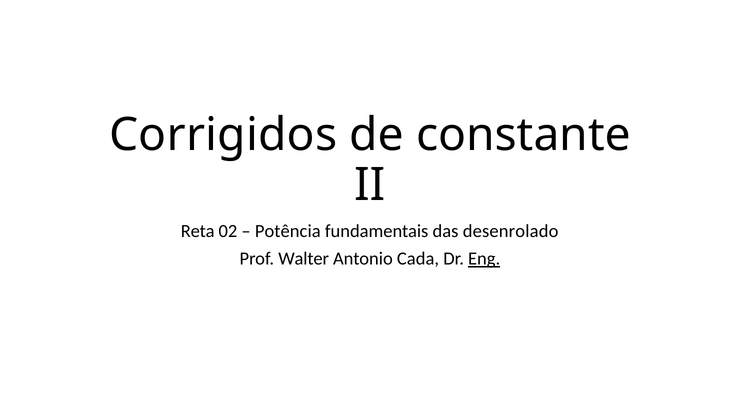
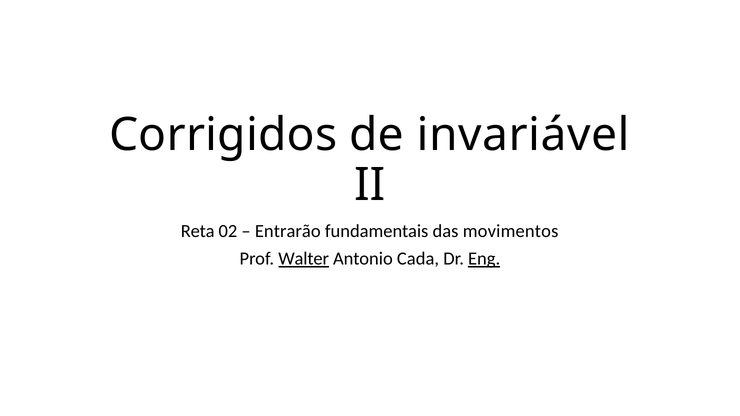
constante: constante -> invariável
Potência: Potência -> Entrarão
desenrolado: desenrolado -> movimentos
Walter underline: none -> present
